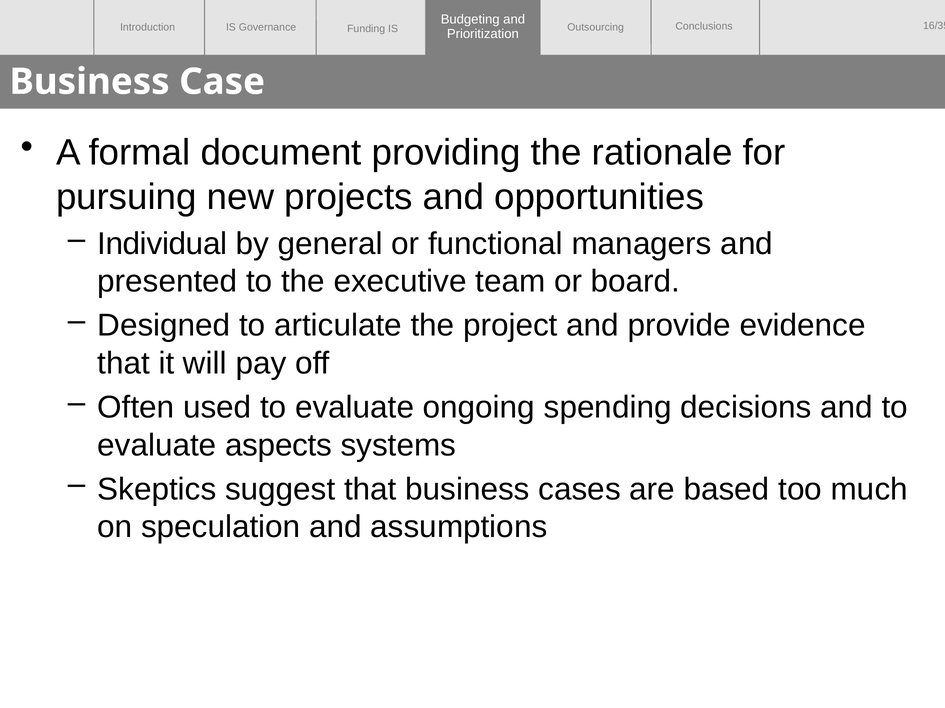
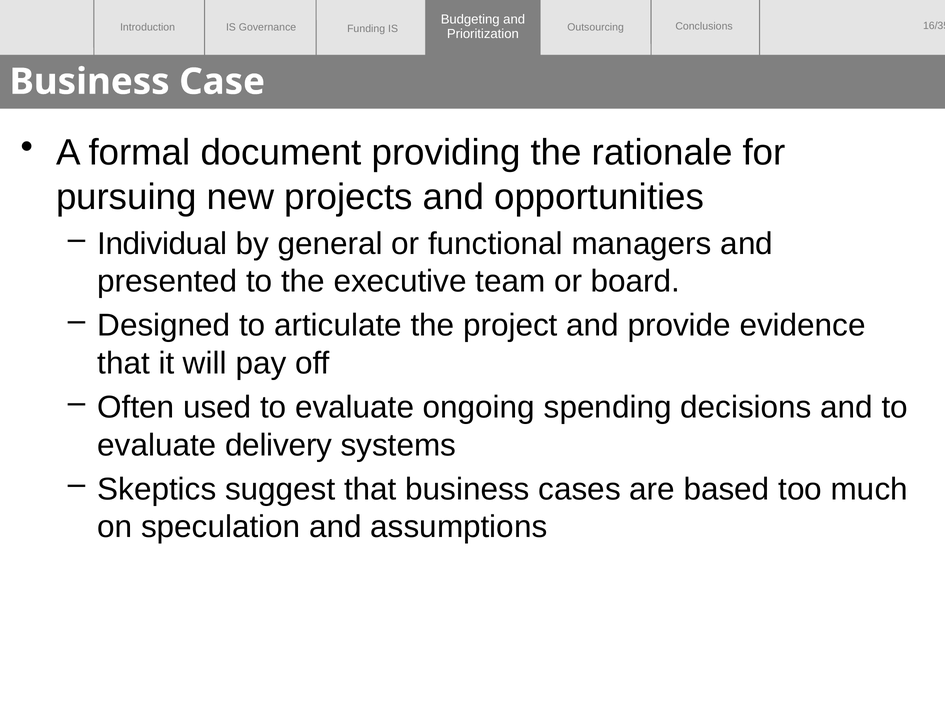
aspects: aspects -> delivery
